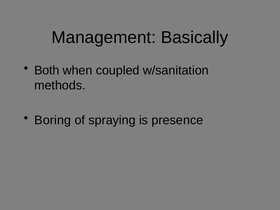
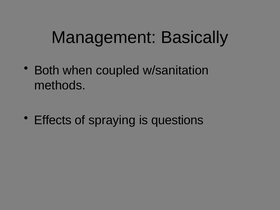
Boring: Boring -> Effects
presence: presence -> questions
